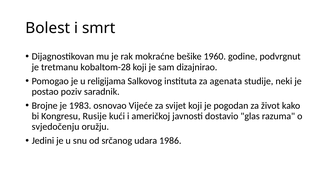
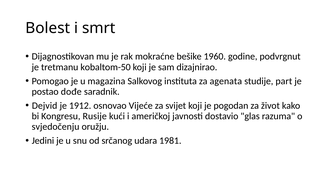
kobaltom-28: kobaltom-28 -> kobaltom-50
religijama: religijama -> magazina
neki: neki -> part
poziv: poziv -> dođe
Brojne: Brojne -> Dejvid
1983: 1983 -> 1912
1986: 1986 -> 1981
